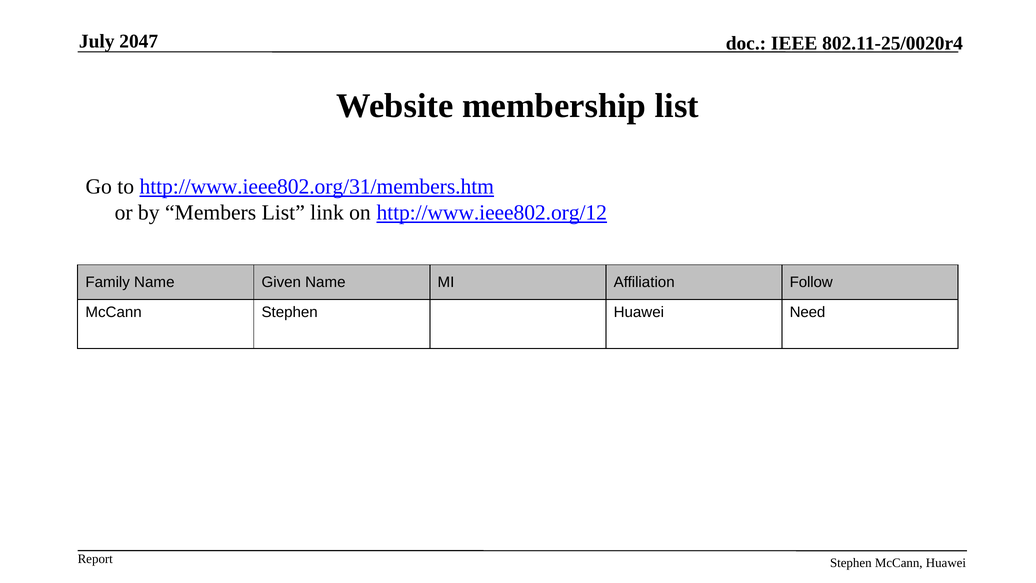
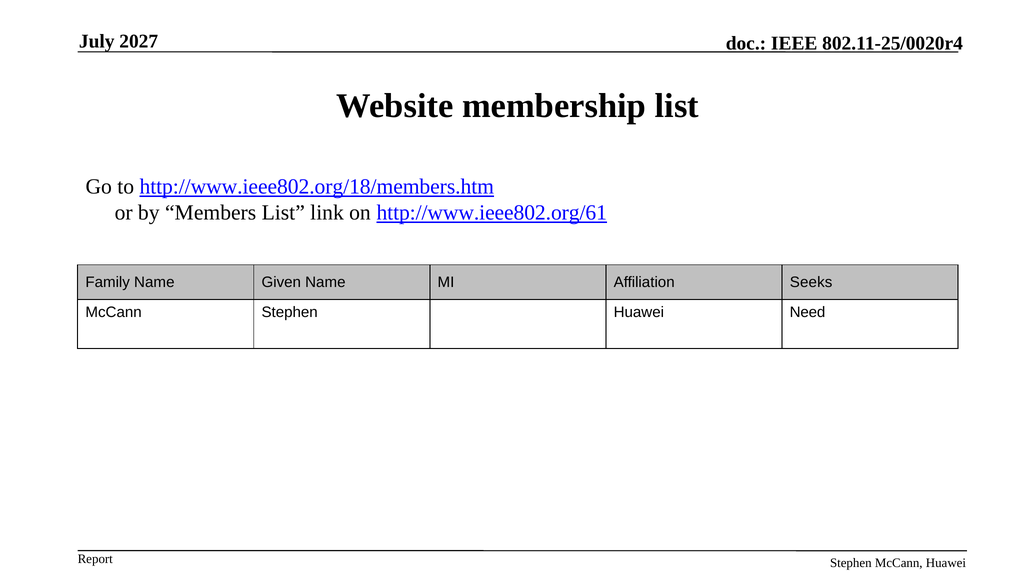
2047: 2047 -> 2027
http://www.ieee802.org/31/members.htm: http://www.ieee802.org/31/members.htm -> http://www.ieee802.org/18/members.htm
http://www.ieee802.org/12: http://www.ieee802.org/12 -> http://www.ieee802.org/61
Follow: Follow -> Seeks
